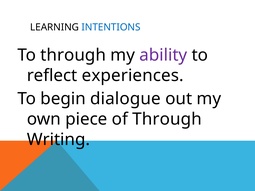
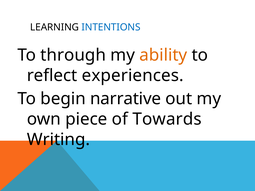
ability colour: purple -> orange
dialogue: dialogue -> narrative
of Through: Through -> Towards
